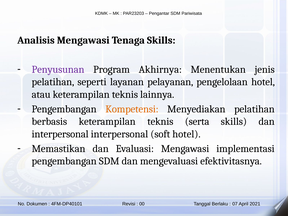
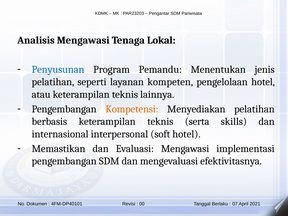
Tenaga Skills: Skills -> Lokal
Penyusunan colour: purple -> blue
Akhirnya: Akhirnya -> Pemandu
pelayanan: pelayanan -> kompeten
interpersonal at (60, 134): interpersonal -> internasional
